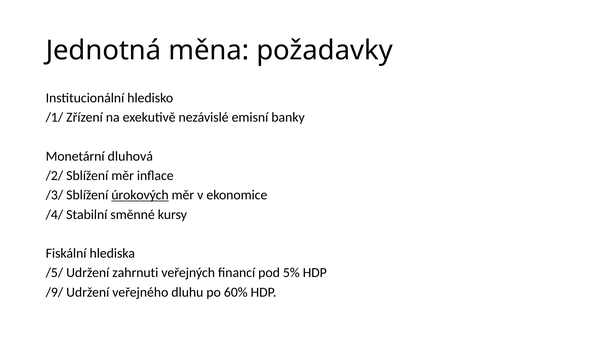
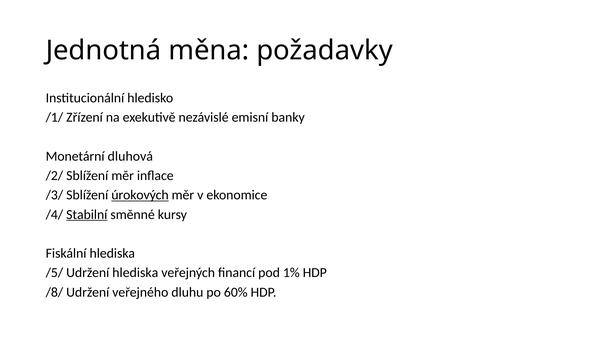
Stabilní underline: none -> present
Udržení zahrnuti: zahrnuti -> hlediska
5%: 5% -> 1%
/9/: /9/ -> /8/
